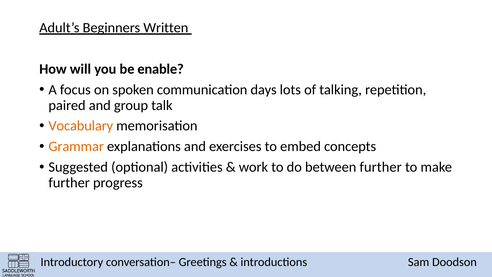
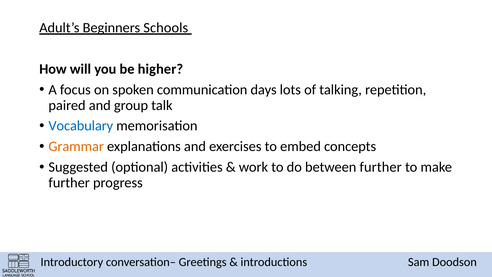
Written: Written -> Schools
enable: enable -> higher
Vocabulary colour: orange -> blue
